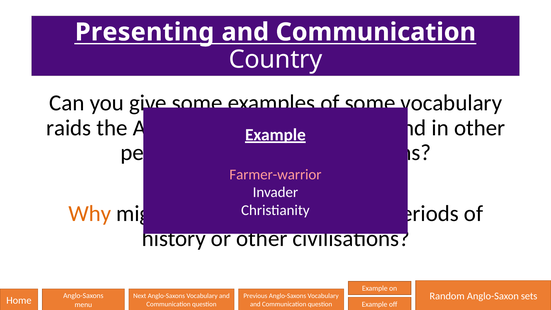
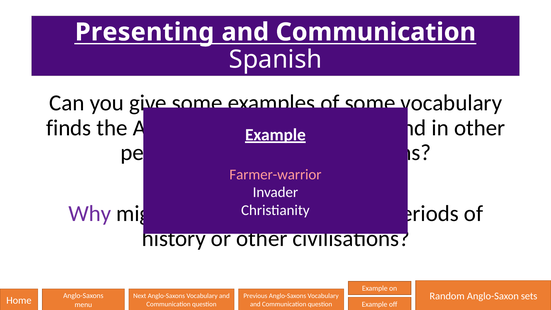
Country: Country -> Spanish
raids: raids -> finds
Why colour: orange -> purple
